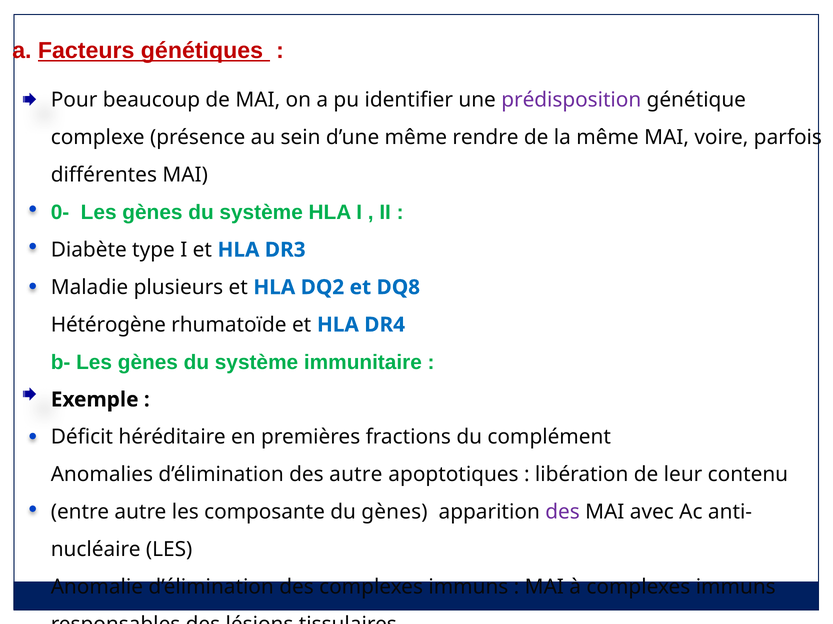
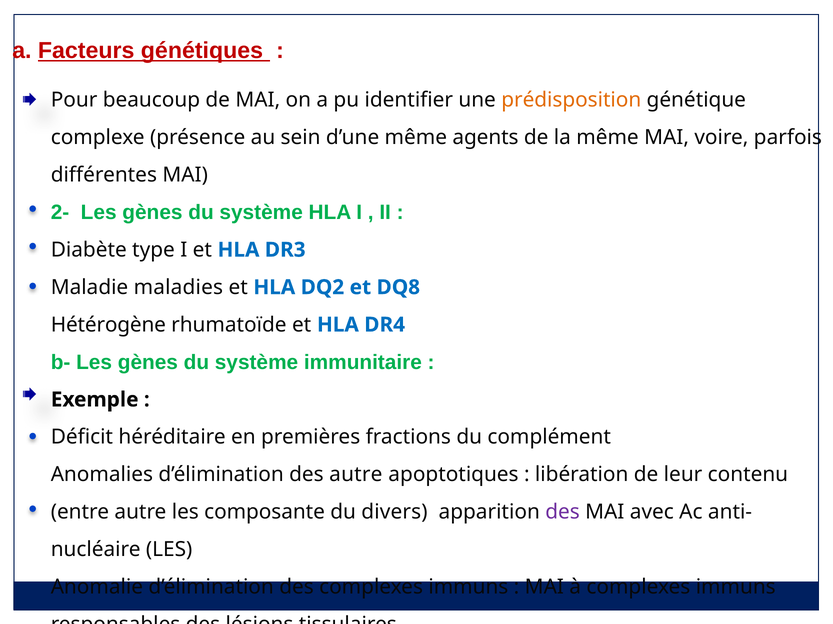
prédisposition colour: purple -> orange
rendre: rendre -> agents
0-: 0- -> 2-
plusieurs: plusieurs -> maladies
du gènes: gènes -> divers
